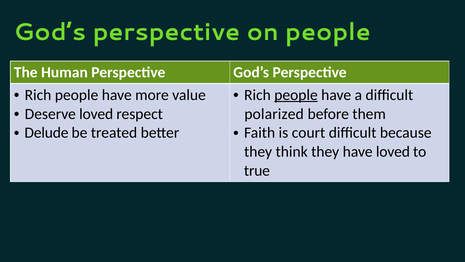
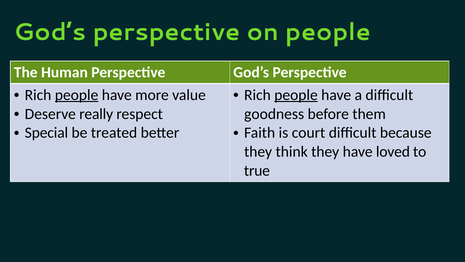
people at (77, 95) underline: none -> present
Deserve loved: loved -> really
polarized: polarized -> goodness
Delude: Delude -> Special
